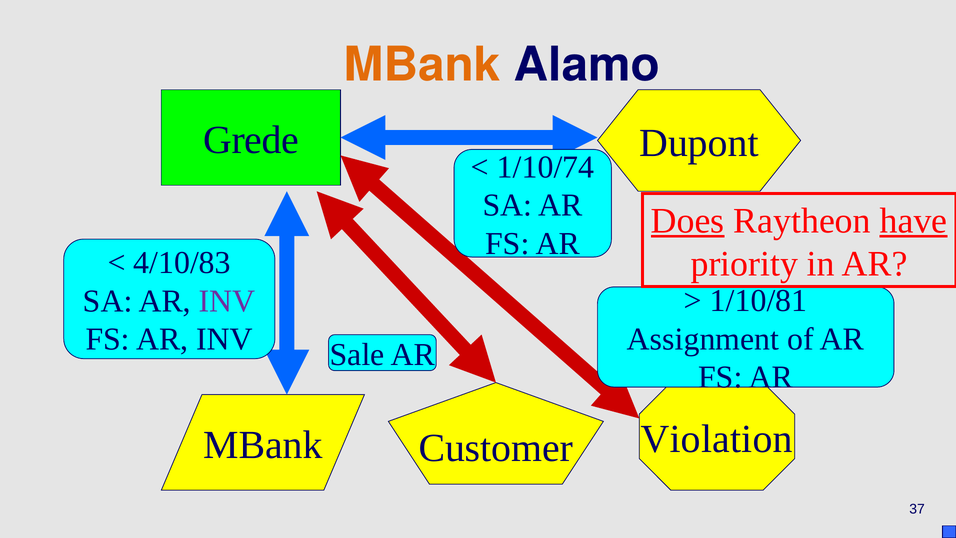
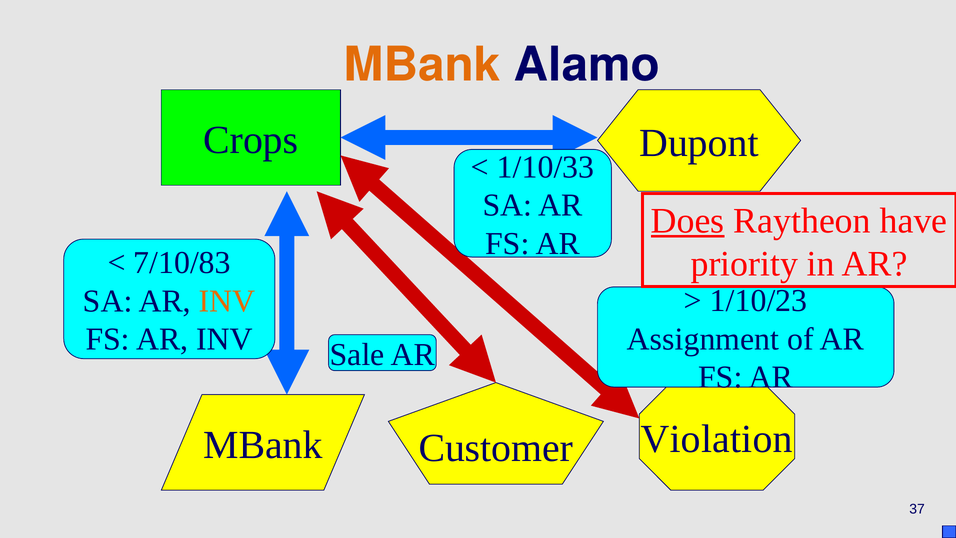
Grede: Grede -> Crops
1/10/74: 1/10/74 -> 1/10/33
have underline: present -> none
4/10/83: 4/10/83 -> 7/10/83
1/10/81: 1/10/81 -> 1/10/23
INV at (227, 301) colour: purple -> orange
